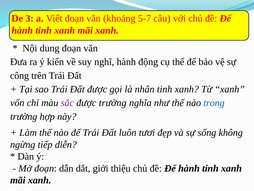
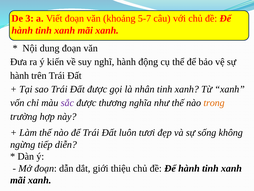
công at (20, 75): công -> hành
được trường: trường -> thương
trong colour: blue -> orange
